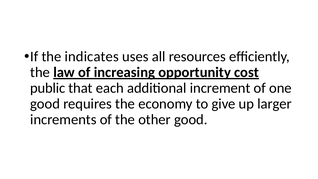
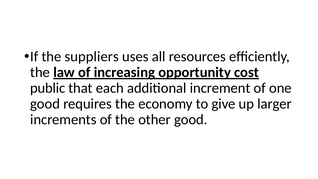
indicates: indicates -> suppliers
